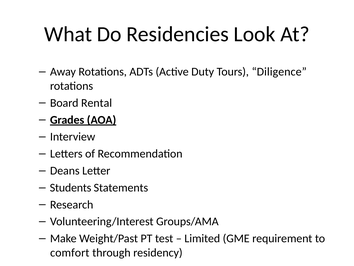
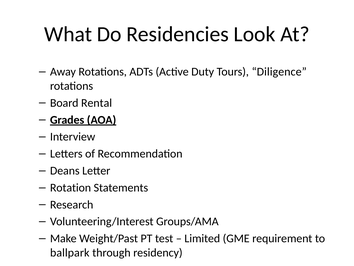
Students: Students -> Rotation
comfort: comfort -> ballpark
